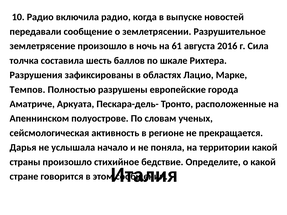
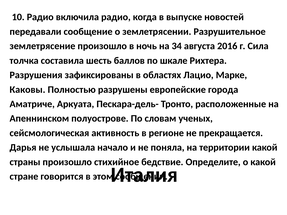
61: 61 -> 34
Темпов: Темпов -> Каковы
